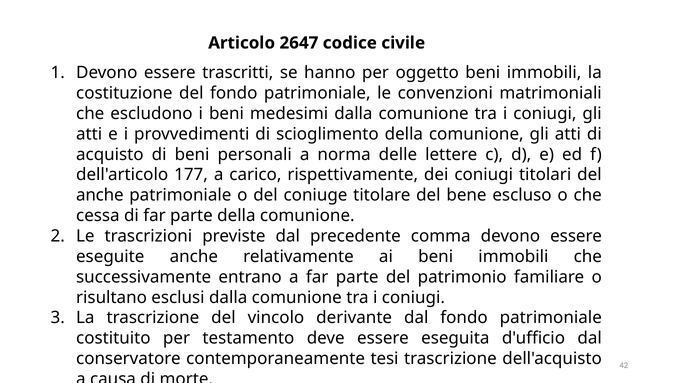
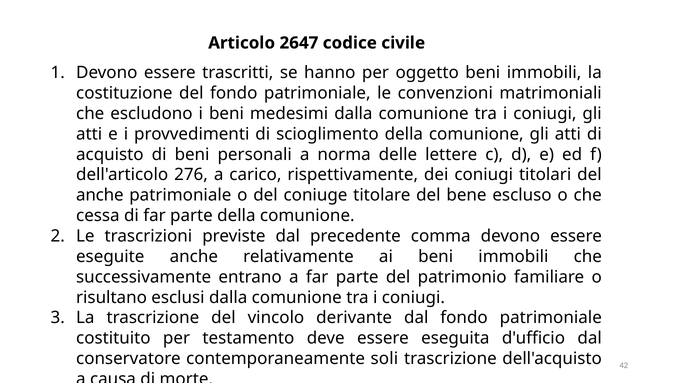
177: 177 -> 276
tesi: tesi -> soli
